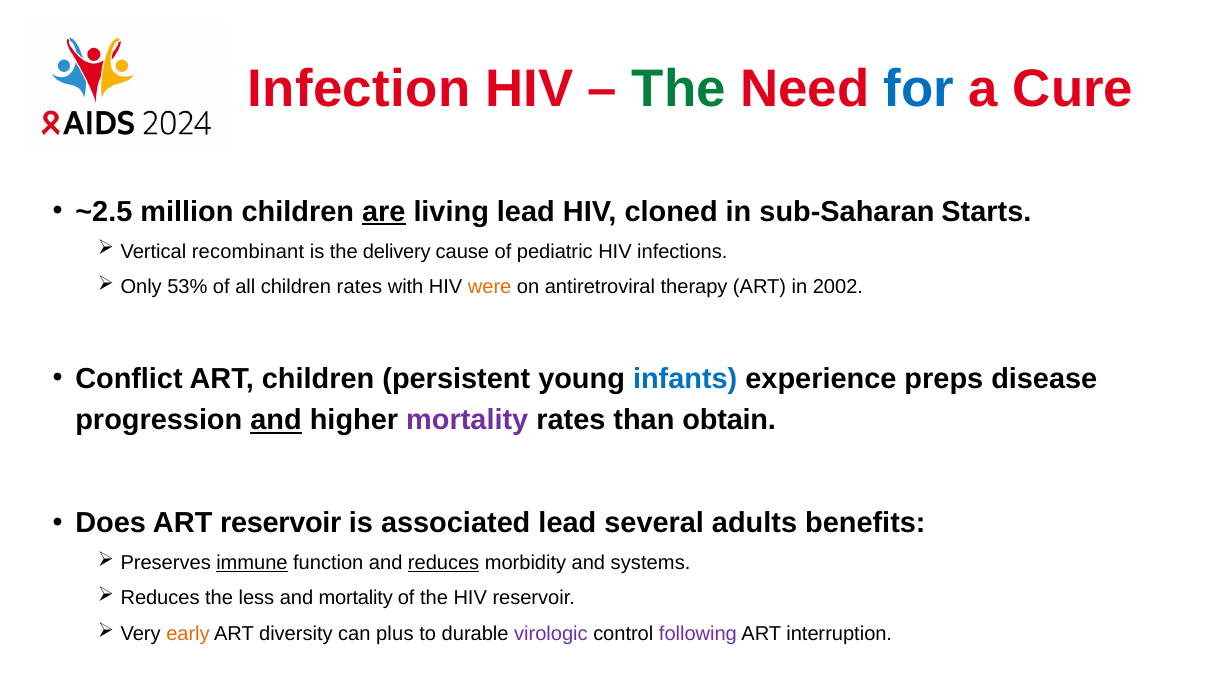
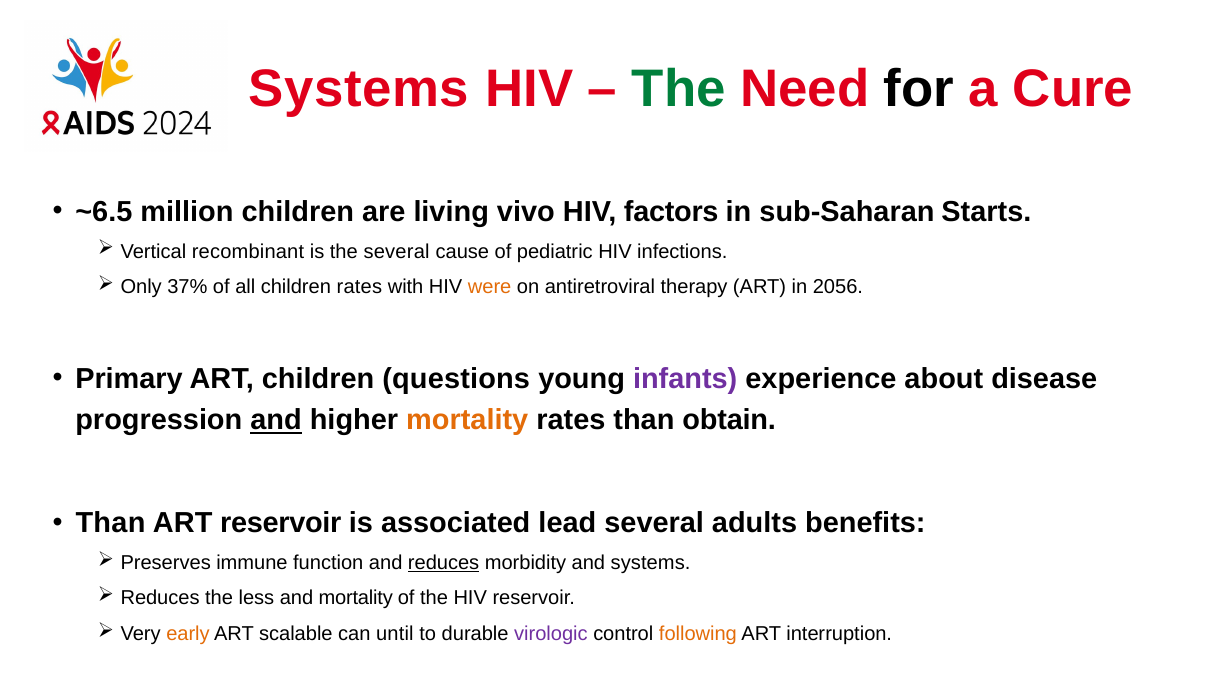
Infection at (359, 89): Infection -> Systems
for colour: blue -> black
~2.5: ~2.5 -> ~6.5
are underline: present -> none
living lead: lead -> vivo
cloned: cloned -> factors
the delivery: delivery -> several
53%: 53% -> 37%
2002: 2002 -> 2056
Conflict: Conflict -> Primary
persistent: persistent -> questions
infants colour: blue -> purple
preps: preps -> about
mortality at (467, 420) colour: purple -> orange
Does at (111, 523): Does -> Than
immune underline: present -> none
diversity: diversity -> scalable
plus: plus -> until
following colour: purple -> orange
